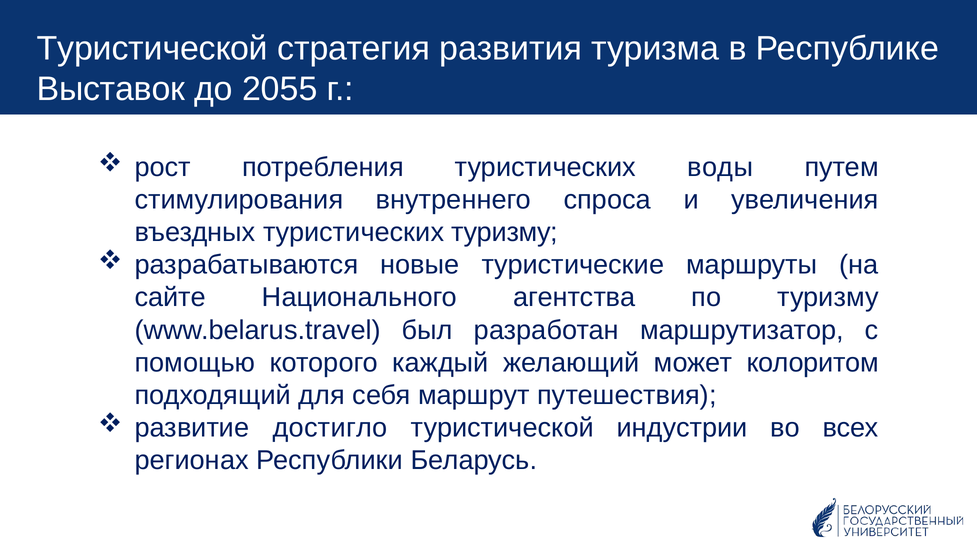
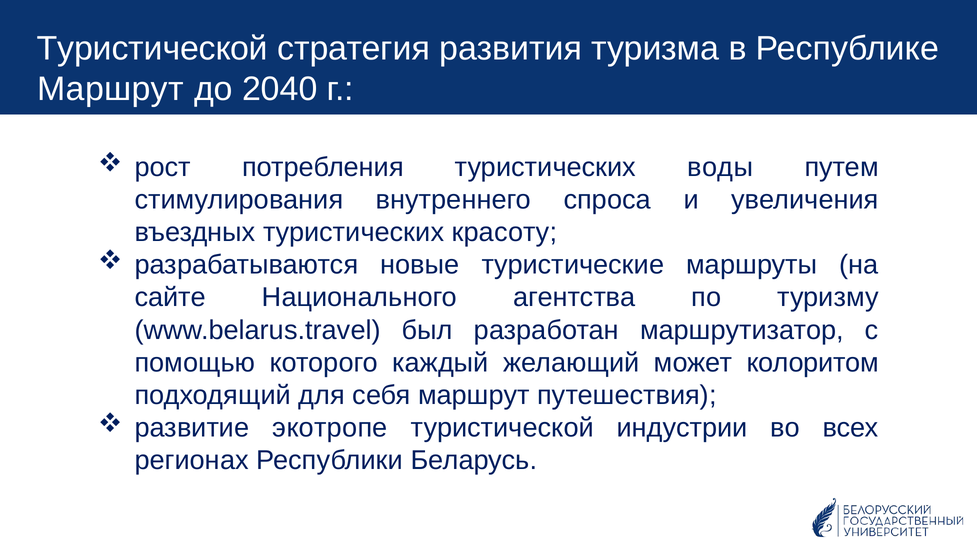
Выставок at (111, 89): Выставок -> Маршрут
2055: 2055 -> 2040
туристических туризму: туризму -> красоту
достигло: достигло -> экотропе
